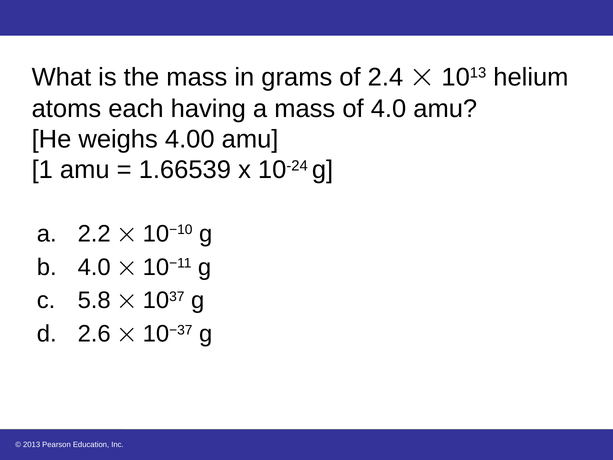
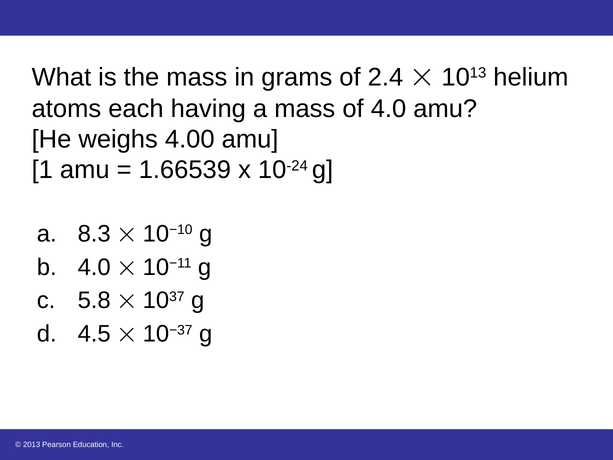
2.2: 2.2 -> 8.3
2.6: 2.6 -> 4.5
